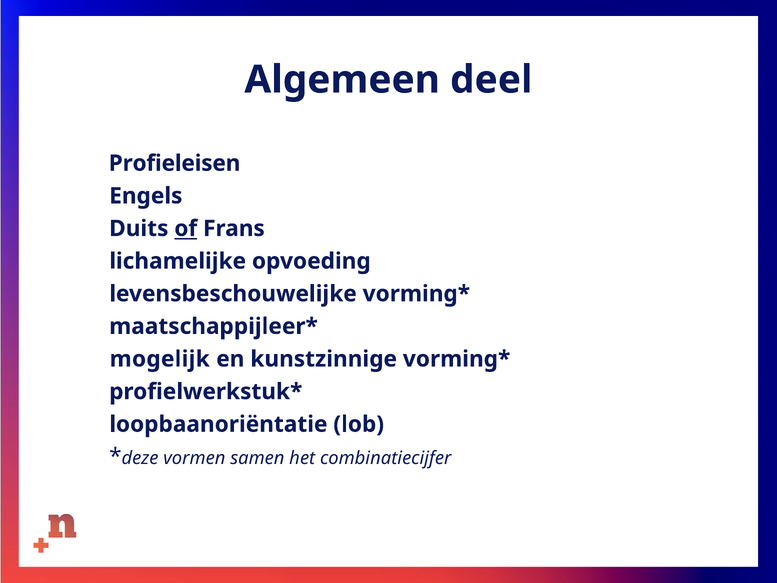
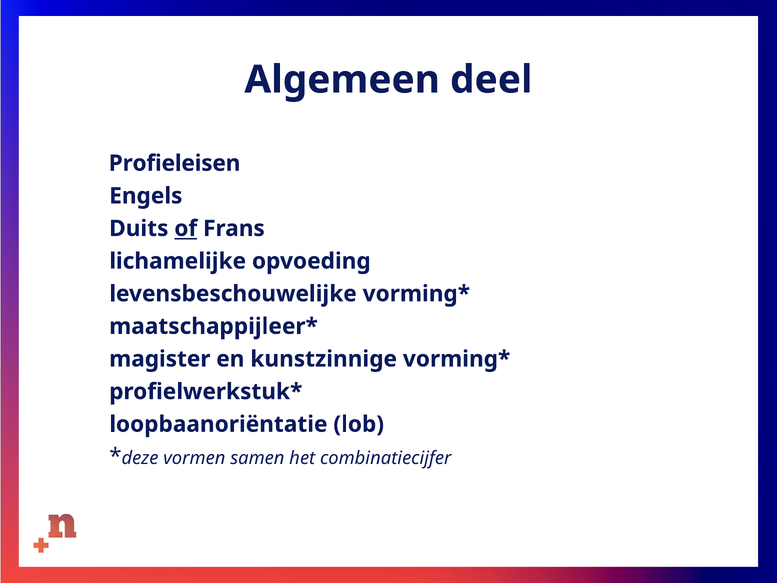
mogelijk: mogelijk -> magister
